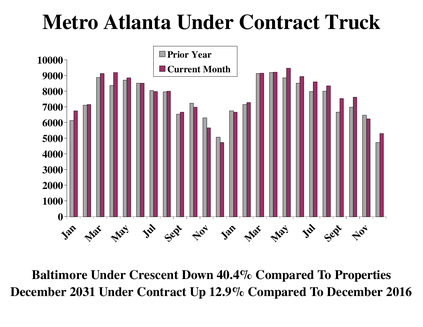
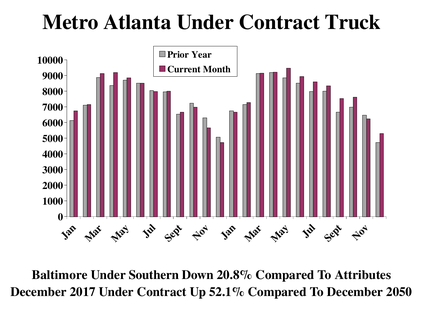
Crescent: Crescent -> Southern
40.4%: 40.4% -> 20.8%
Properties: Properties -> Attributes
2031: 2031 -> 2017
12.9%: 12.9% -> 52.1%
2016: 2016 -> 2050
